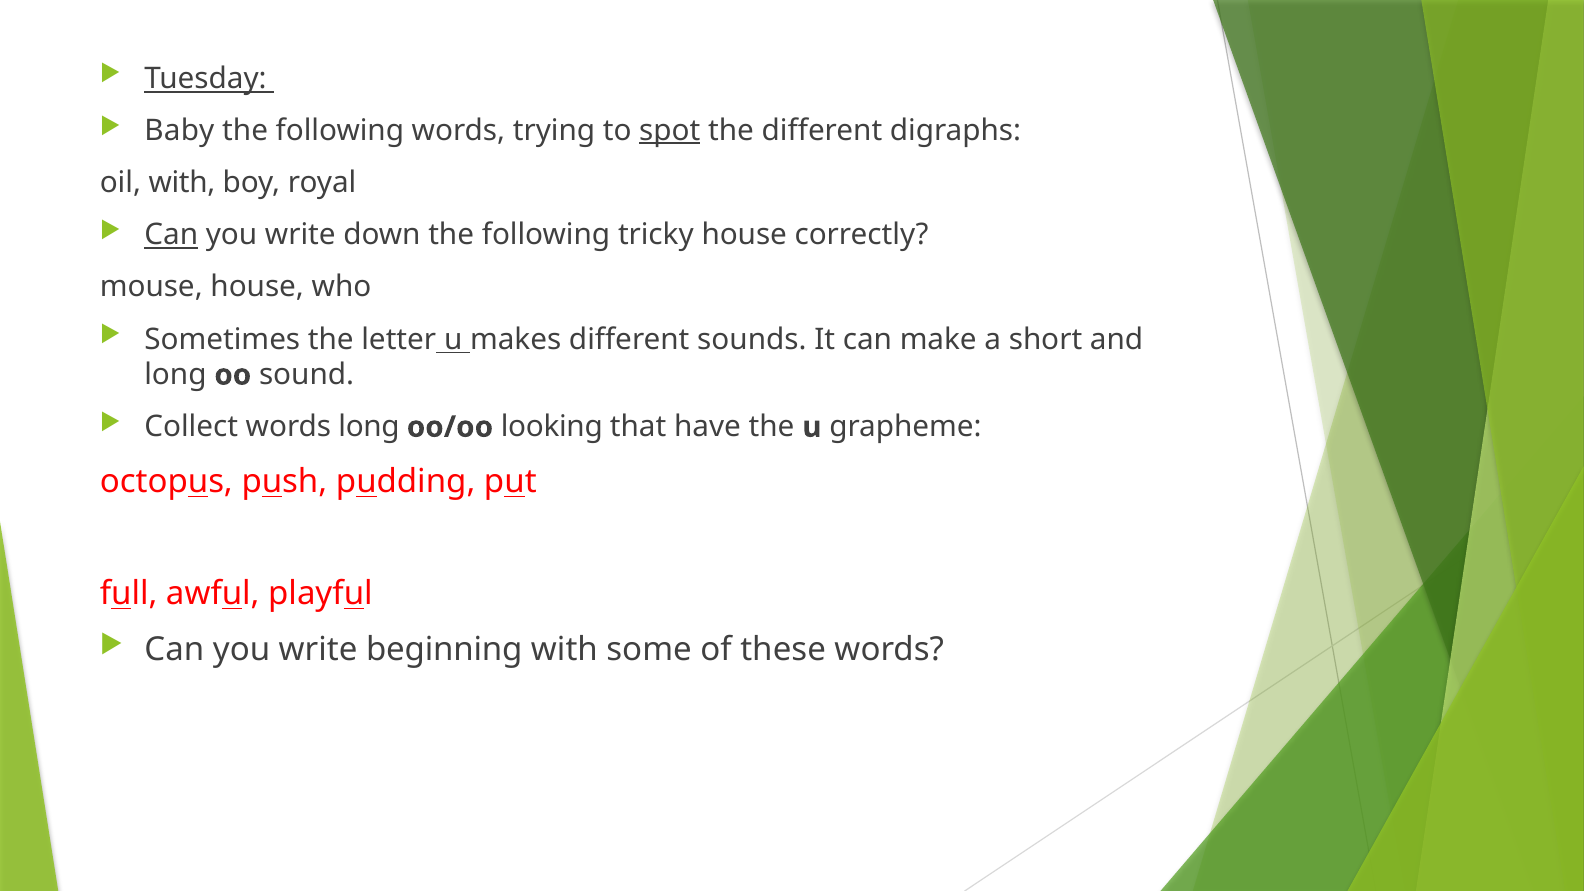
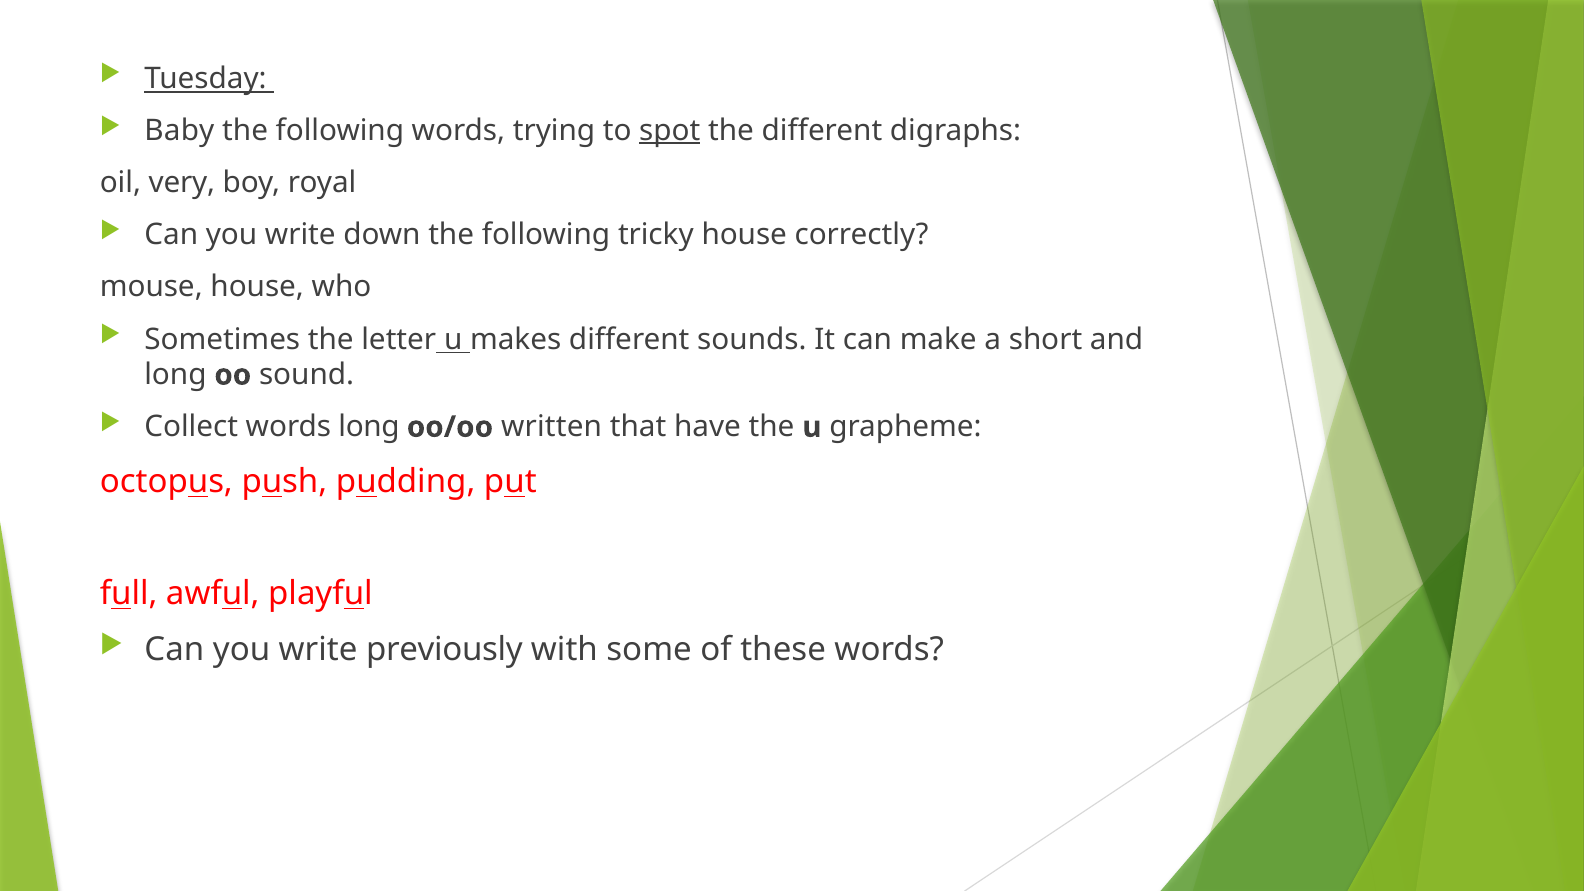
oil with: with -> very
Can at (171, 235) underline: present -> none
looking: looking -> written
beginning: beginning -> previously
